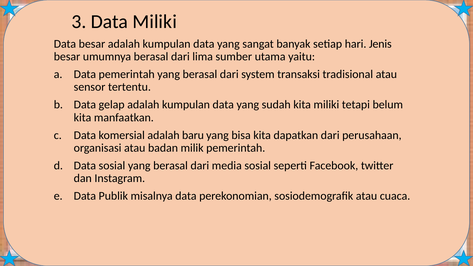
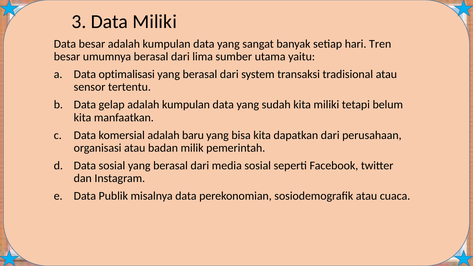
Jenis: Jenis -> Tren
Data pemerintah: pemerintah -> optimalisasi
